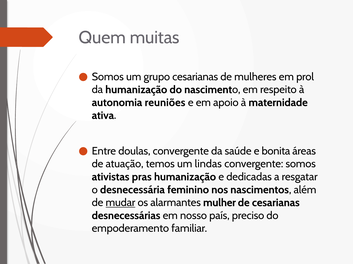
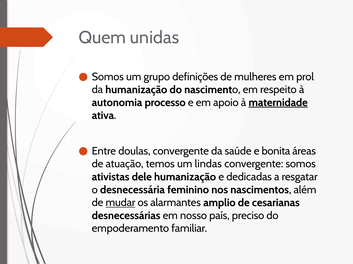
muitas: muitas -> unidas
grupo cesarianas: cesarianas -> definições
reuniões: reuniões -> processo
maternidade underline: none -> present
pras: pras -> dele
mulher: mulher -> amplio
